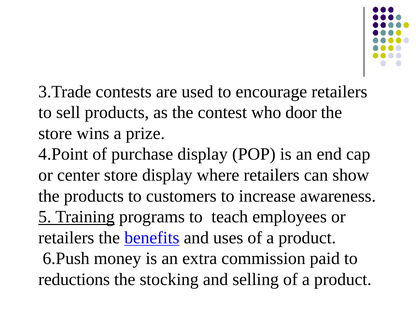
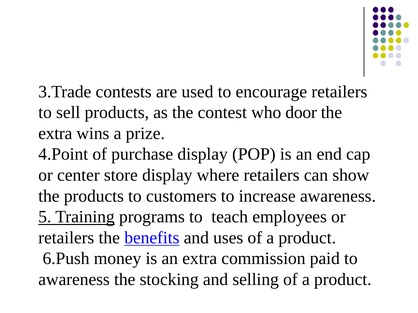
store at (55, 134): store -> extra
reductions at (74, 280): reductions -> awareness
